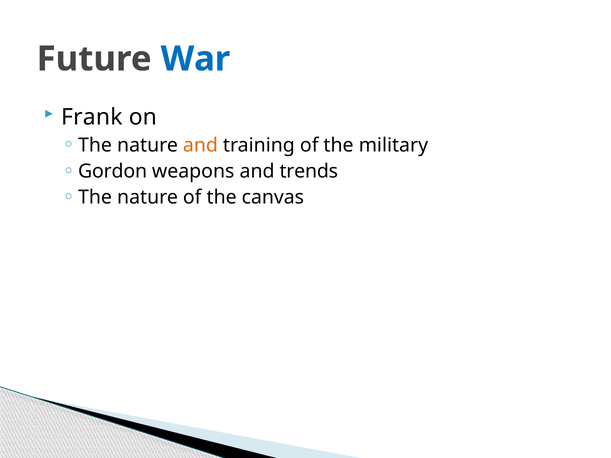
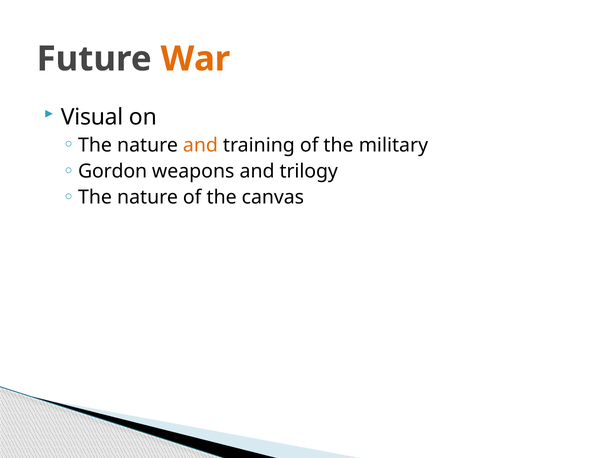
War colour: blue -> orange
Frank: Frank -> Visual
trends: trends -> trilogy
